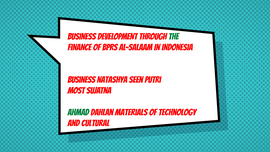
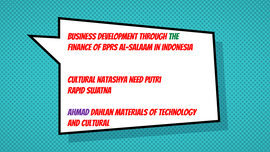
Business at (81, 80): Business -> Cultural
Seen: Seen -> Need
MOST: MOST -> RAPID
Ahmad colour: green -> purple
